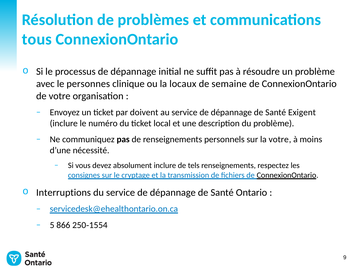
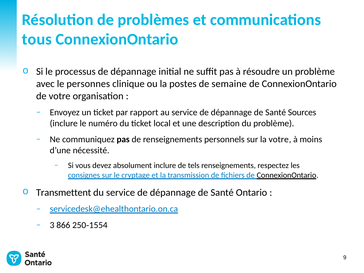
locaux: locaux -> postes
doivent: doivent -> rapport
Exigent: Exigent -> Sources
Interruptions: Interruptions -> Transmettent
5: 5 -> 3
